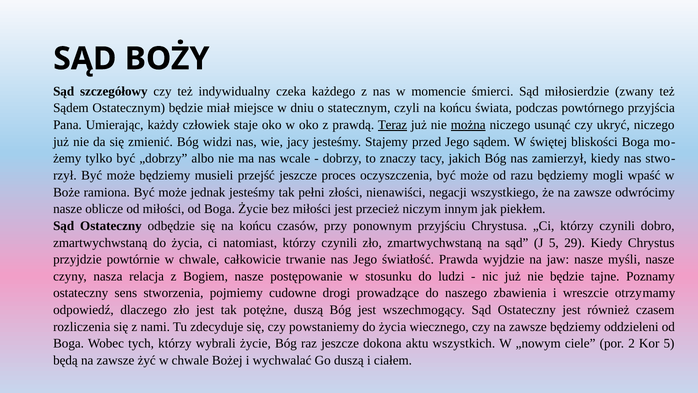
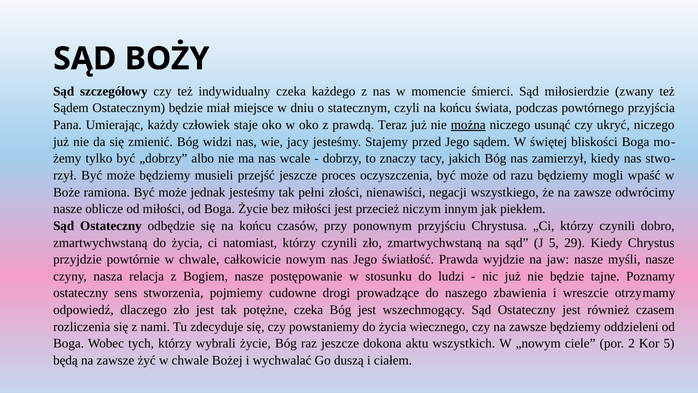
Teraz underline: present -> none
trwanie: trwanie -> nowym
potężne duszą: duszą -> czeka
